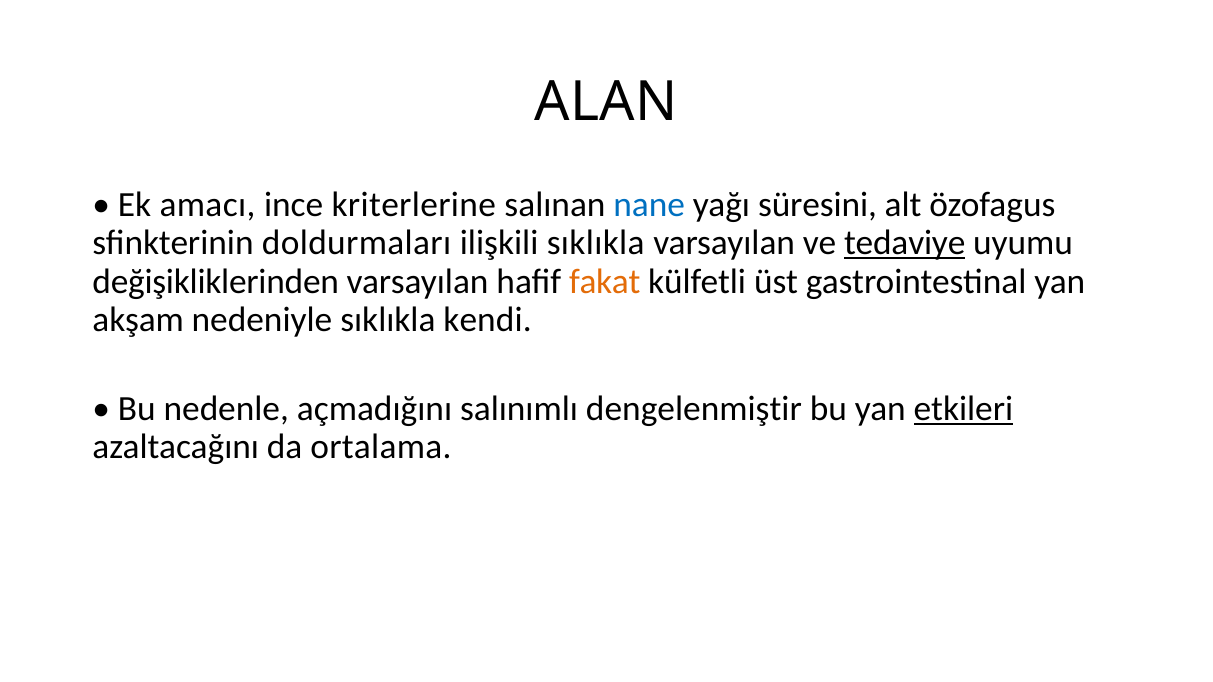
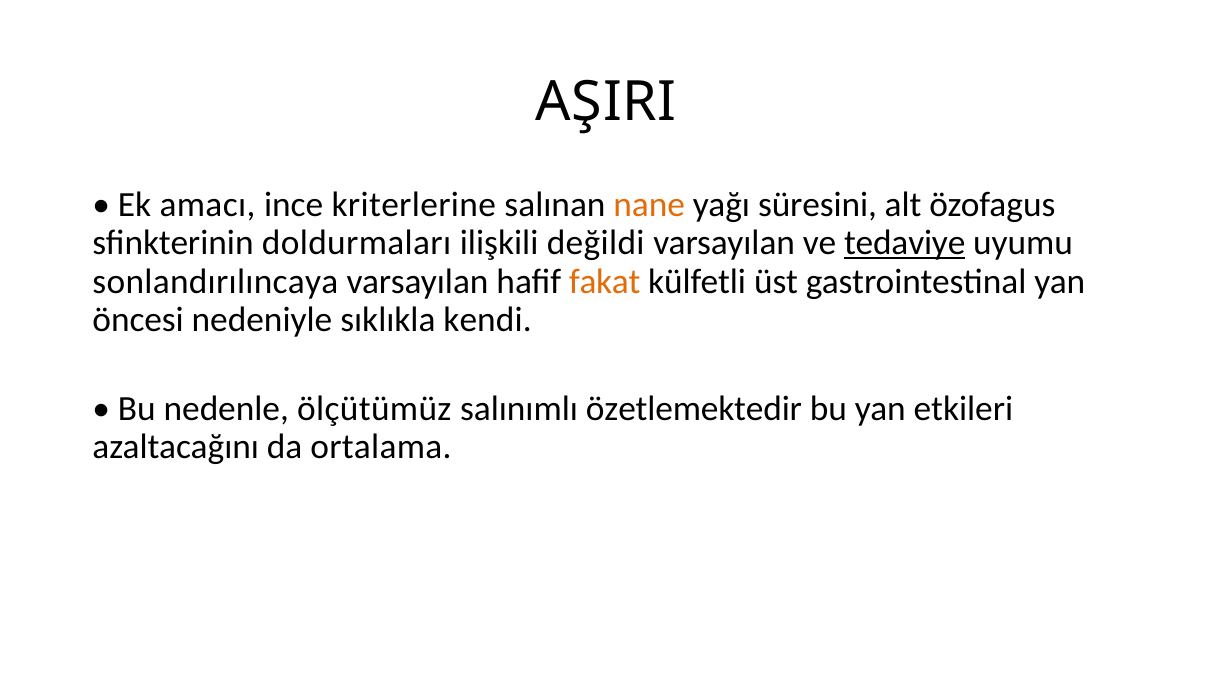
ALAN: ALAN -> AŞIRI
nane colour: blue -> orange
ilişkili sıklıkla: sıklıkla -> değildi
değişikliklerinden: değişikliklerinden -> sonlandırılıncaya
akşam: akşam -> öncesi
açmadığını: açmadığını -> ölçütümüz
dengelenmiştir: dengelenmiştir -> özetlemektedir
etkileri underline: present -> none
